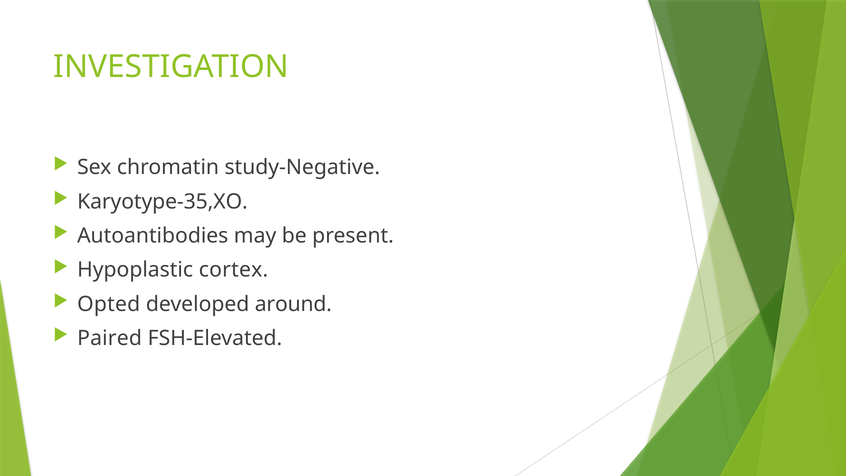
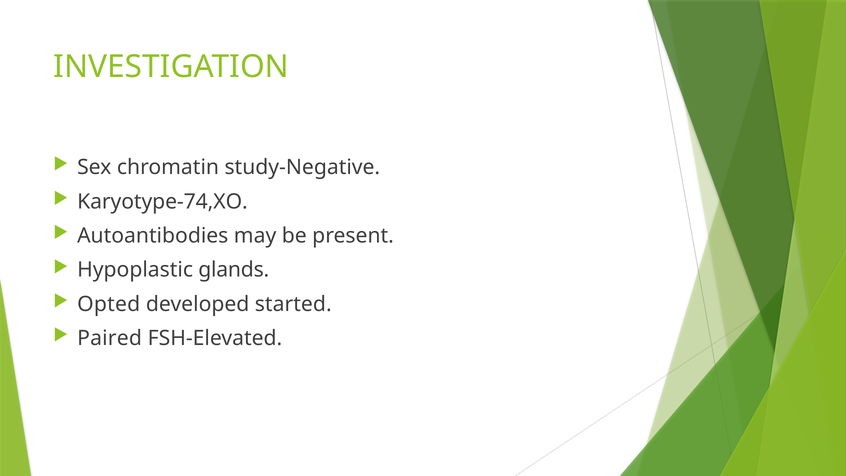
Karyotype-35,XO: Karyotype-35,XO -> Karyotype-74,XO
cortex: cortex -> glands
around: around -> started
